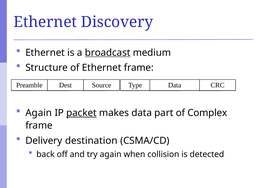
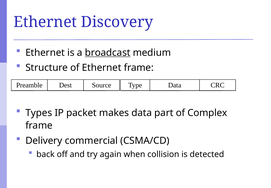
Again at (39, 113): Again -> Types
packet underline: present -> none
destination: destination -> commercial
